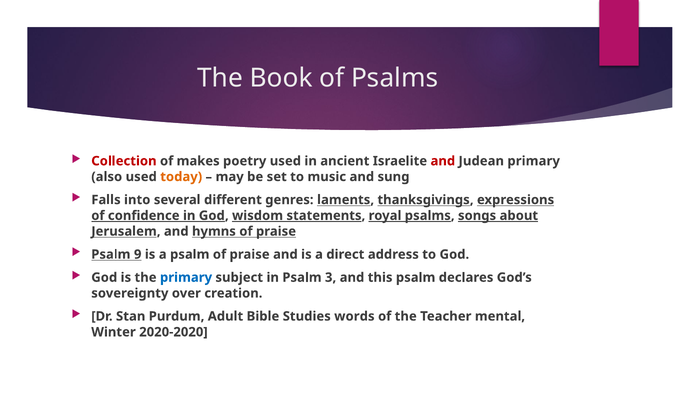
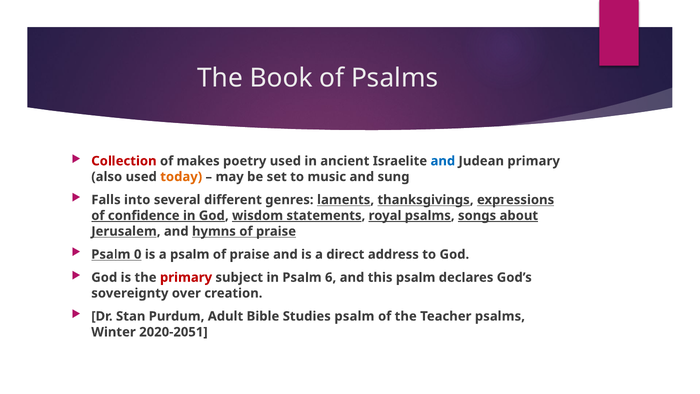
and at (443, 161) colour: red -> blue
9: 9 -> 0
primary at (186, 277) colour: blue -> red
3: 3 -> 6
Studies words: words -> psalm
Teacher mental: mental -> psalms
2020-2020: 2020-2020 -> 2020-2051
